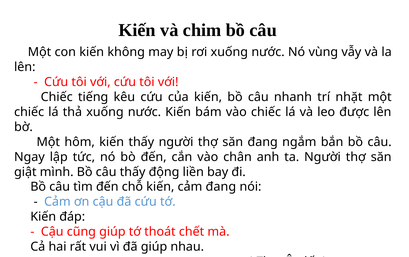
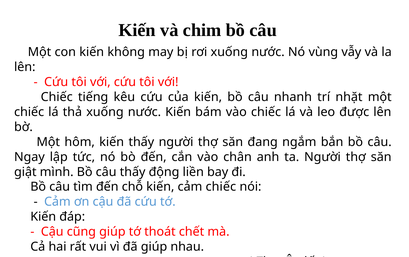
cảm đang: đang -> chiếc
